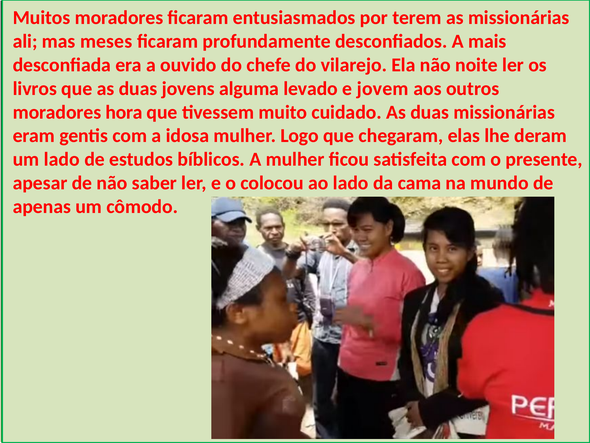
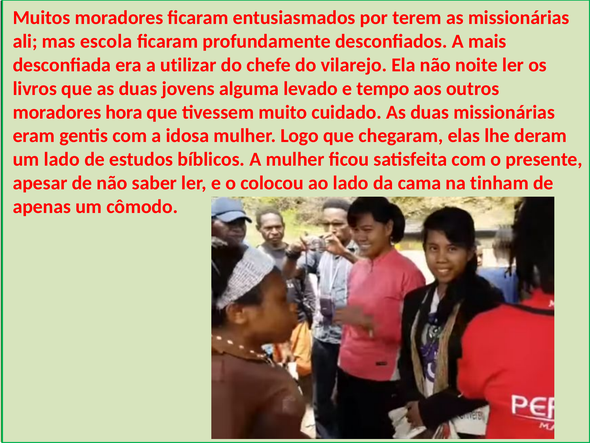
meses: meses -> escola
ouvido: ouvido -> utilizar
jovem: jovem -> tempo
mundo: mundo -> tinham
